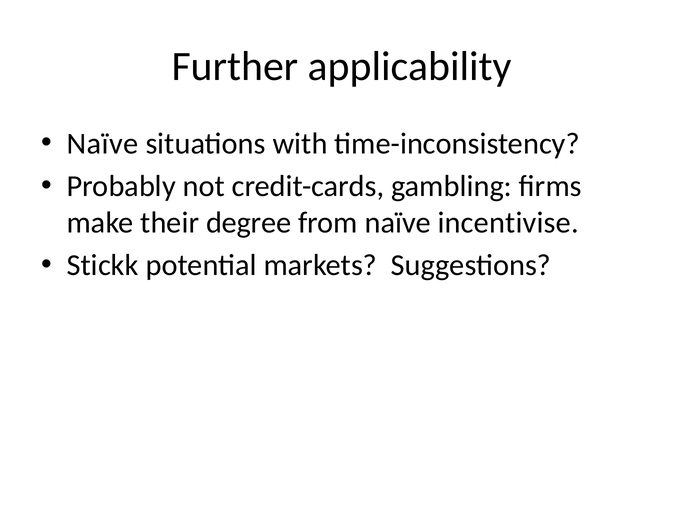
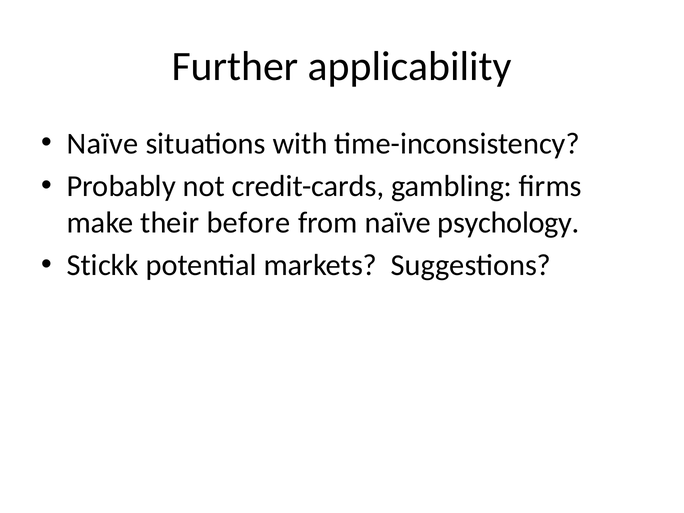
degree: degree -> before
incentivise: incentivise -> psychology
